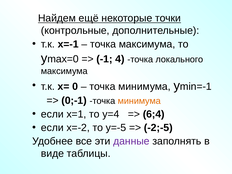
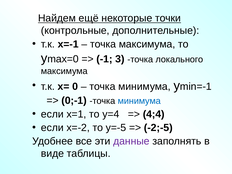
4: 4 -> 3
минимума at (139, 101) colour: orange -> blue
6;4: 6;4 -> 4;4
